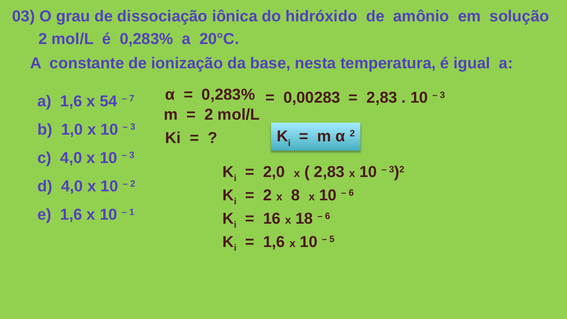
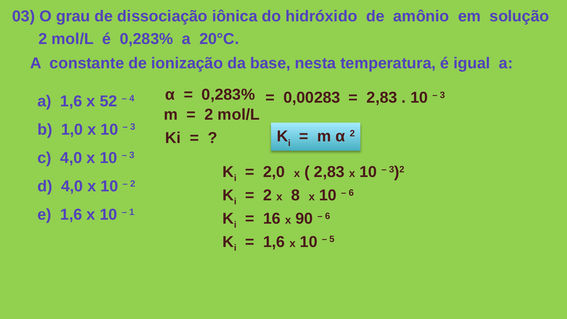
54: 54 -> 52
7: 7 -> 4
18: 18 -> 90
